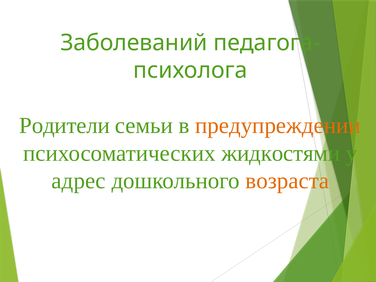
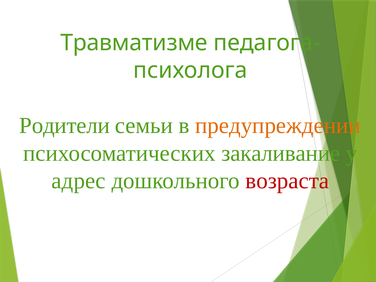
Заболеваний: Заболеваний -> Травматизме
жидкостями: жидкостями -> закаливание
возраста colour: orange -> red
